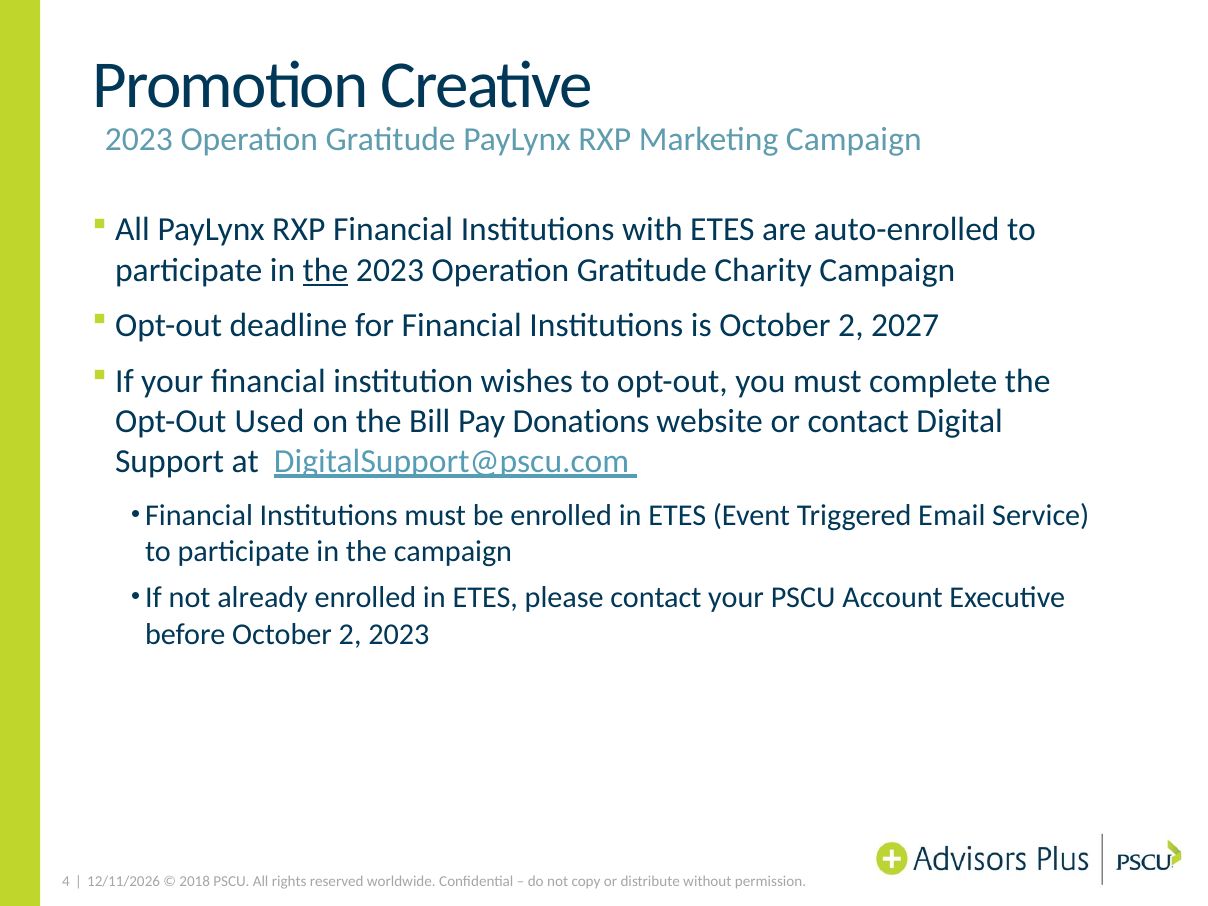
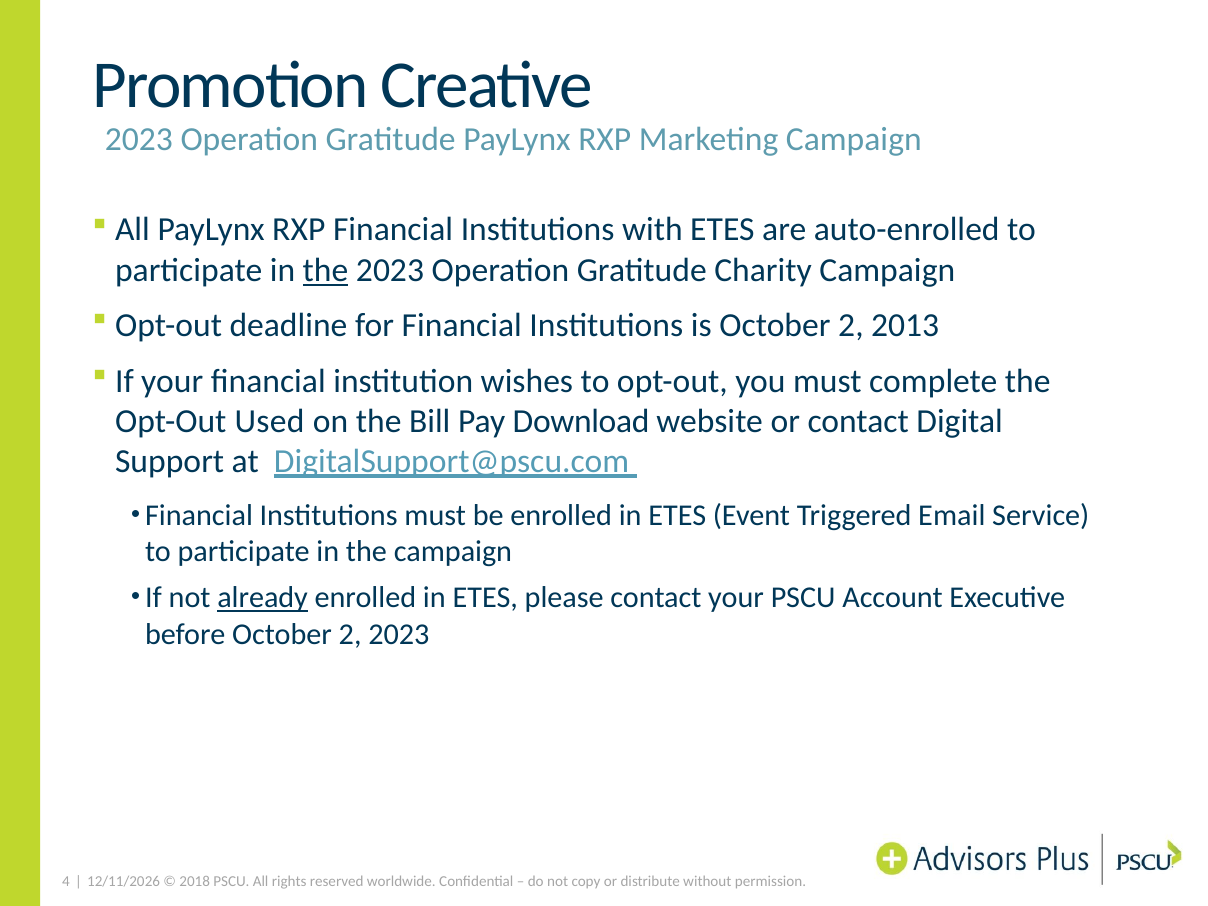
2027: 2027 -> 2013
Donations: Donations -> Download
already underline: none -> present
